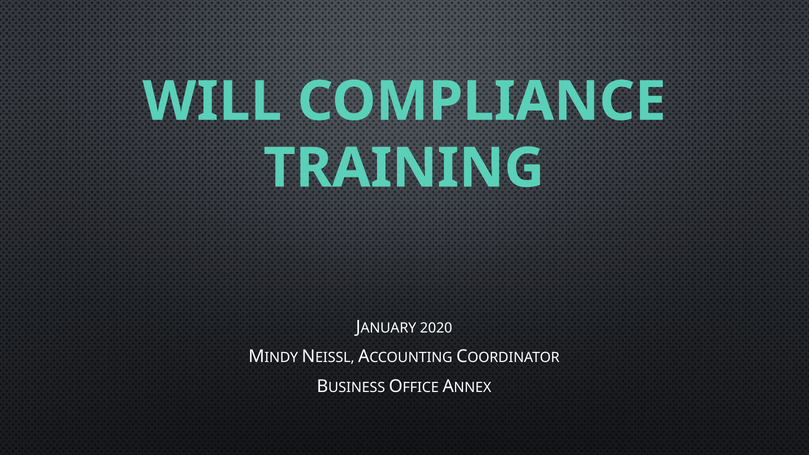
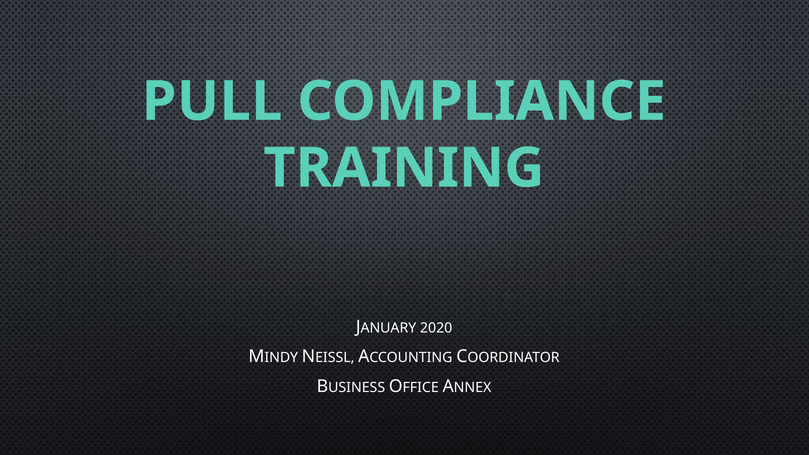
WILL: WILL -> PULL
